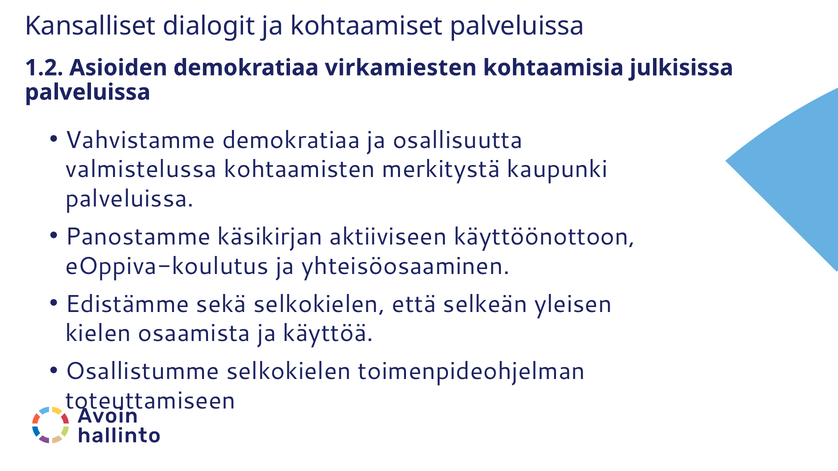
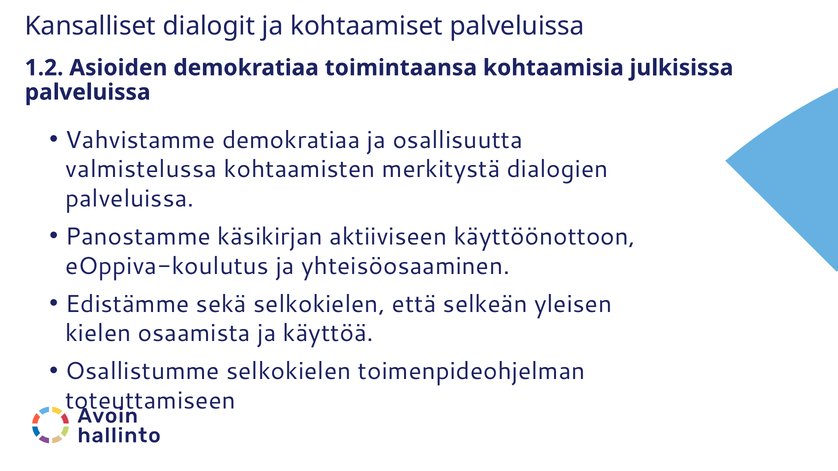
virkamiesten: virkamiesten -> toimintaansa
kaupunki: kaupunki -> dialogien
